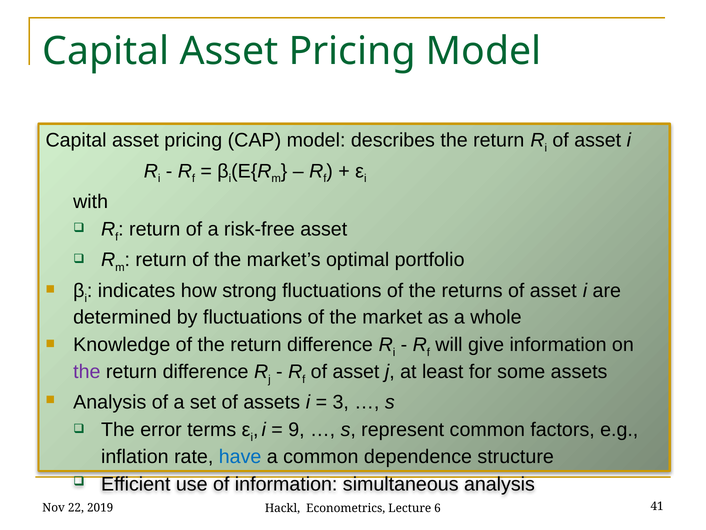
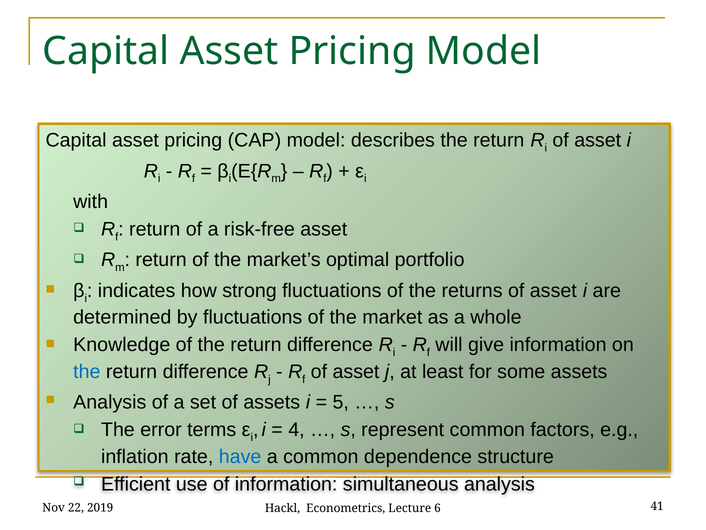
the at (87, 371) colour: purple -> blue
3: 3 -> 5
9: 9 -> 4
